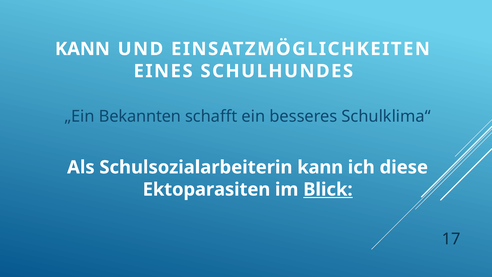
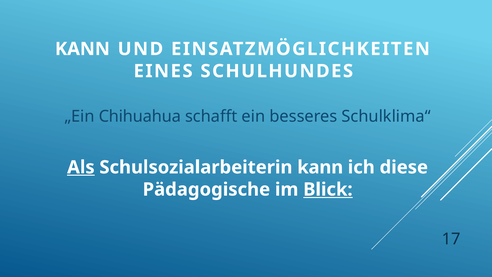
Bekannten: Bekannten -> Chihuahua
Als underline: none -> present
Ektoparasiten: Ektoparasiten -> Pädagogische
